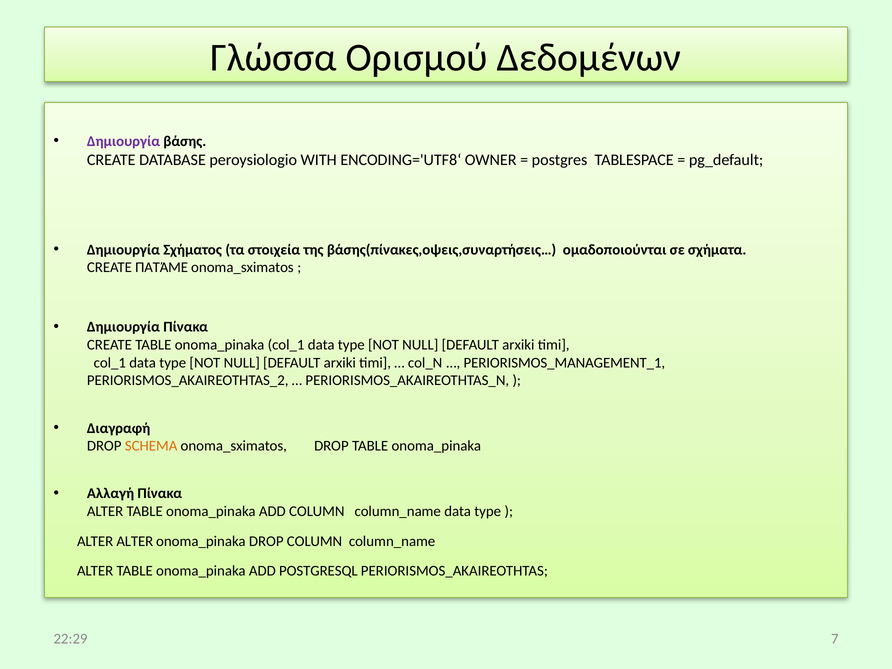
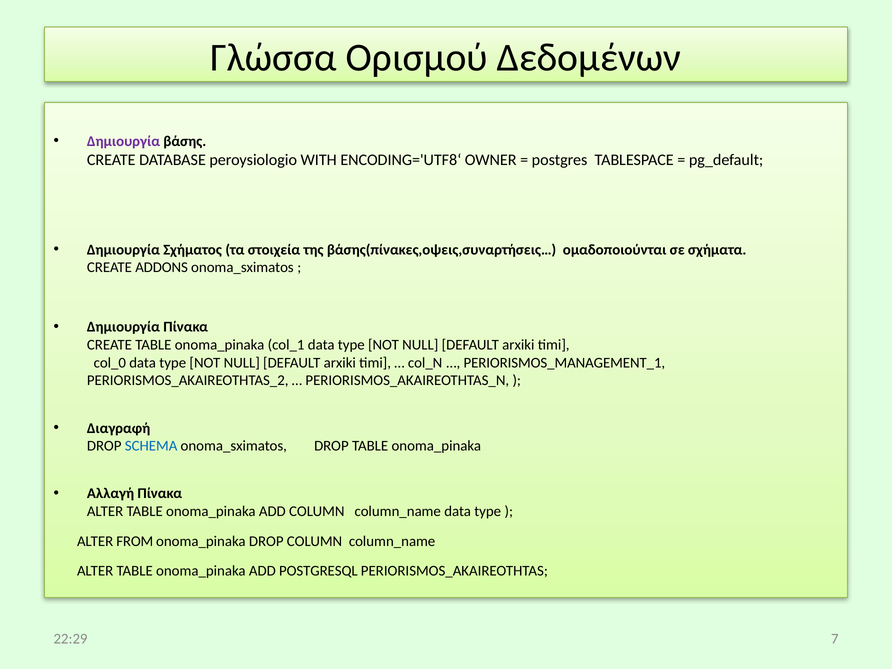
ΠΑΤΆΜΕ: ΠΑΤΆΜΕ -> ADDONS
col_1 at (110, 363): col_1 -> col_0
SCHEMA colour: orange -> blue
ALTER ALTER: ALTER -> FROM
